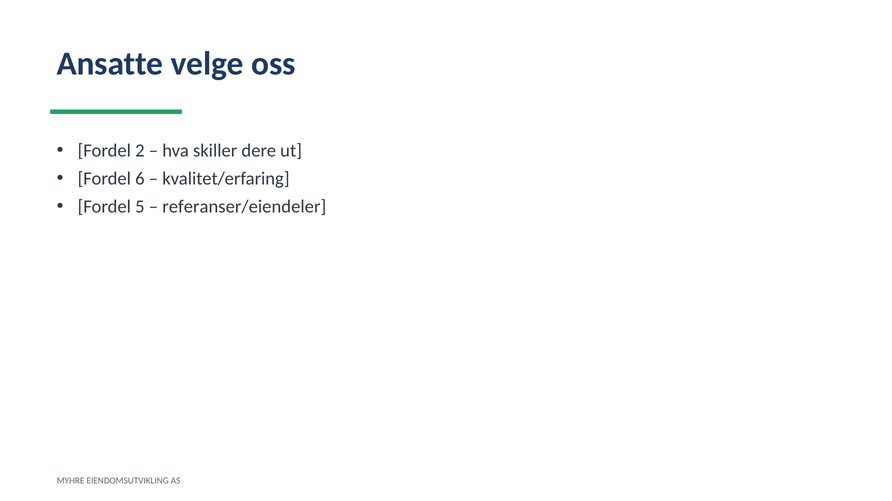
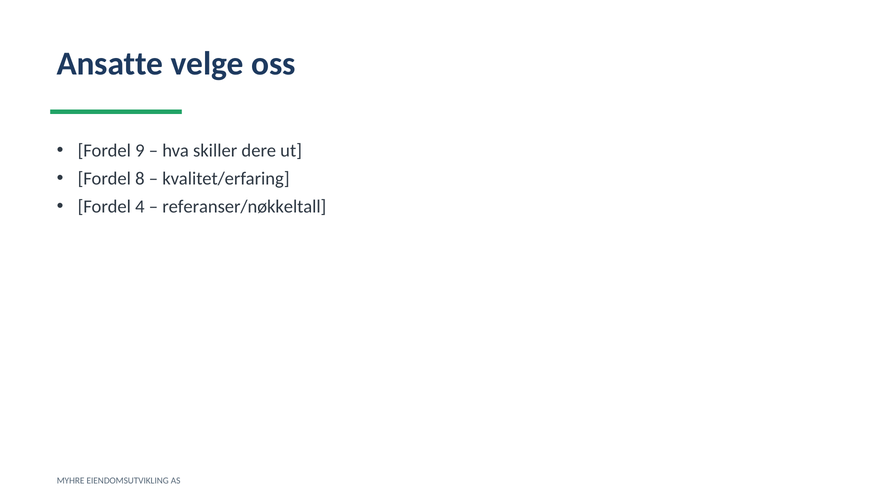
2: 2 -> 9
6: 6 -> 8
5: 5 -> 4
referanser/eiendeler: referanser/eiendeler -> referanser/nøkkeltall
